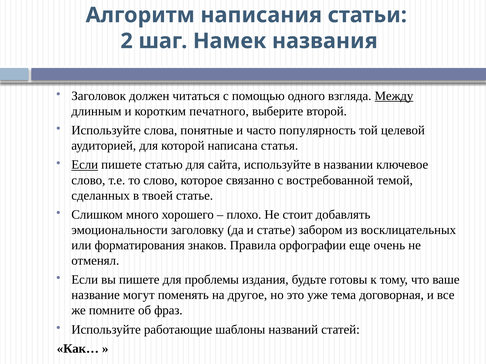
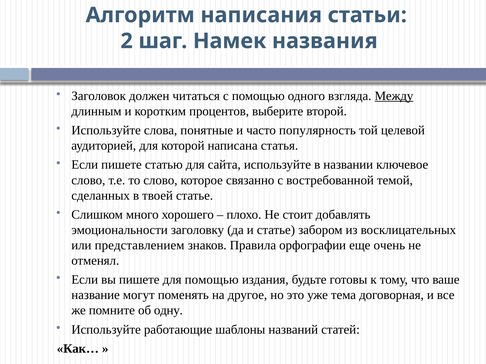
печатного: печатного -> процентов
Если at (85, 165) underline: present -> none
форматирования: форматирования -> представлением
для проблемы: проблемы -> помощью
фраз: фраз -> одну
